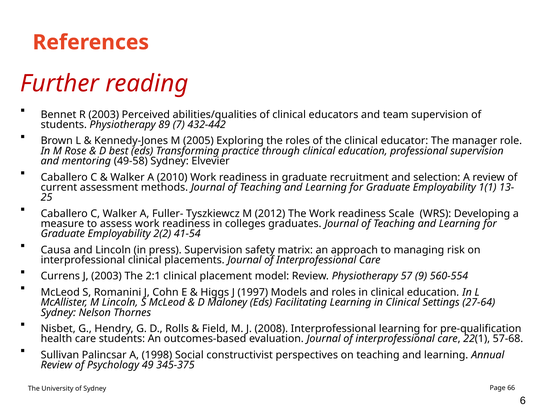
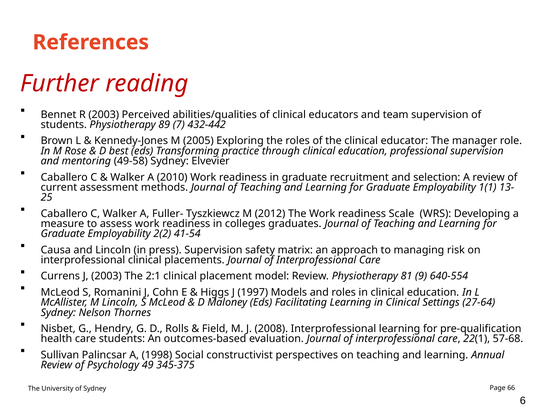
57: 57 -> 81
560-554: 560-554 -> 640-554
